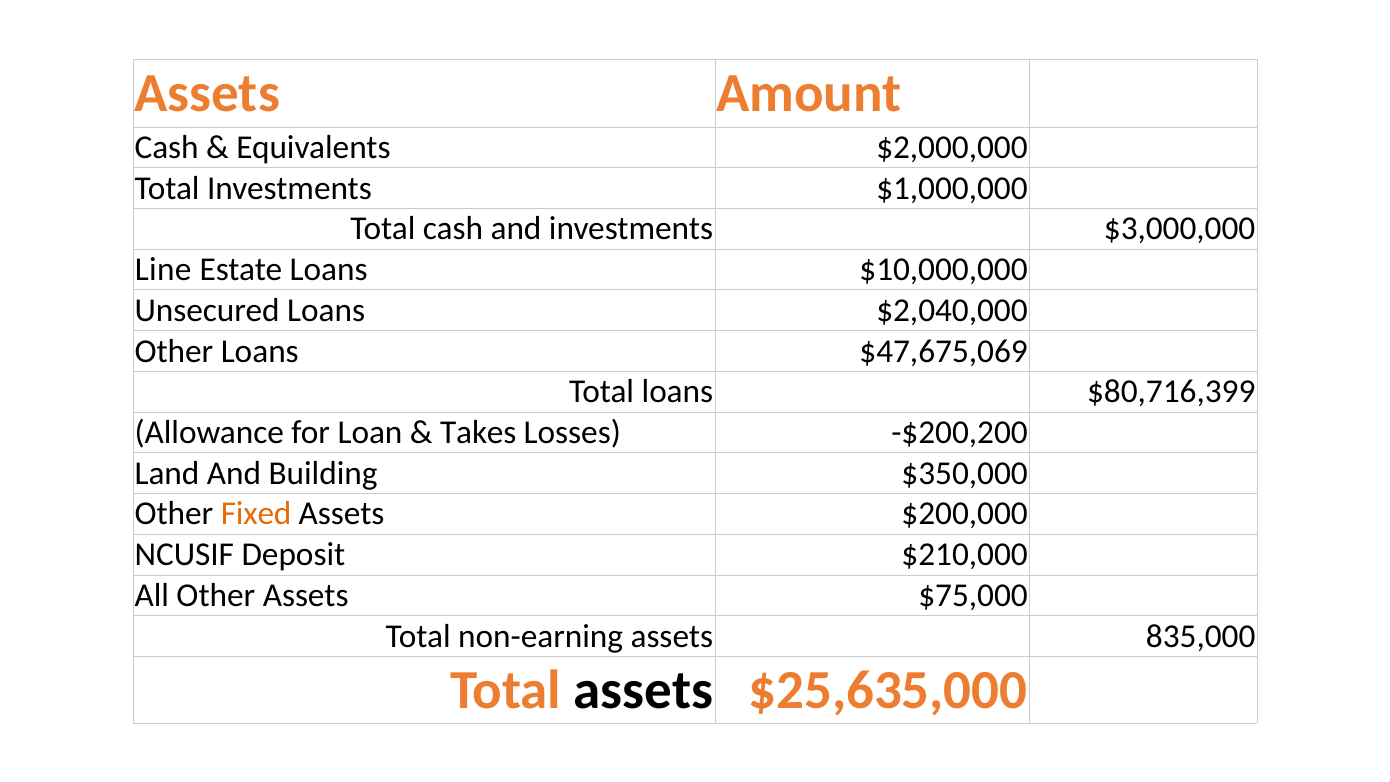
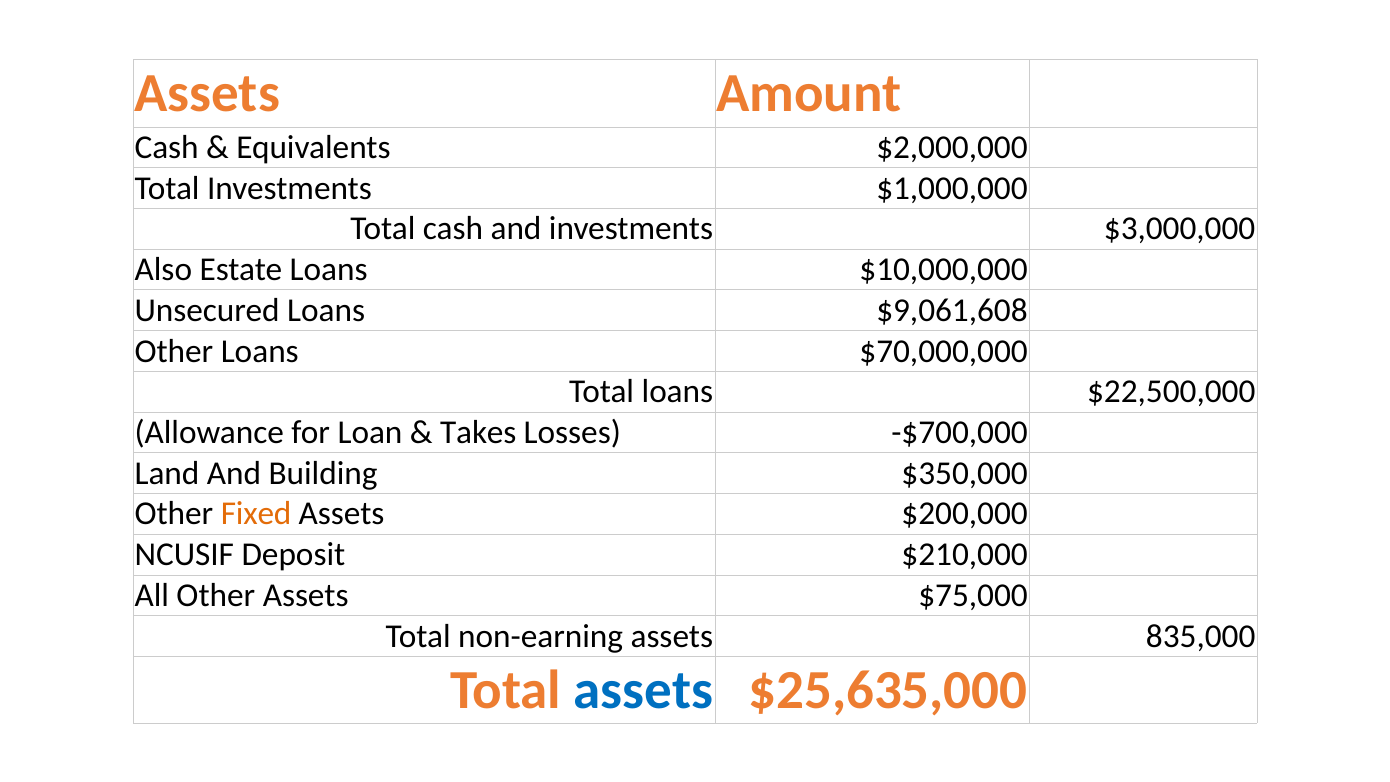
Line: Line -> Also
$2,040,000: $2,040,000 -> $9,061,608
$47,675,069: $47,675,069 -> $70,000,000
$80,716,399: $80,716,399 -> $22,500,000
-$200,200: -$200,200 -> -$700,000
assets at (644, 690) colour: black -> blue
